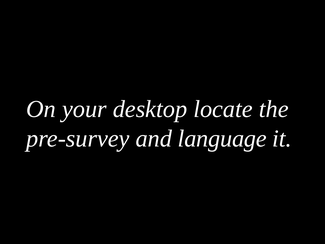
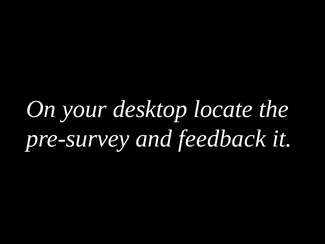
language: language -> feedback
